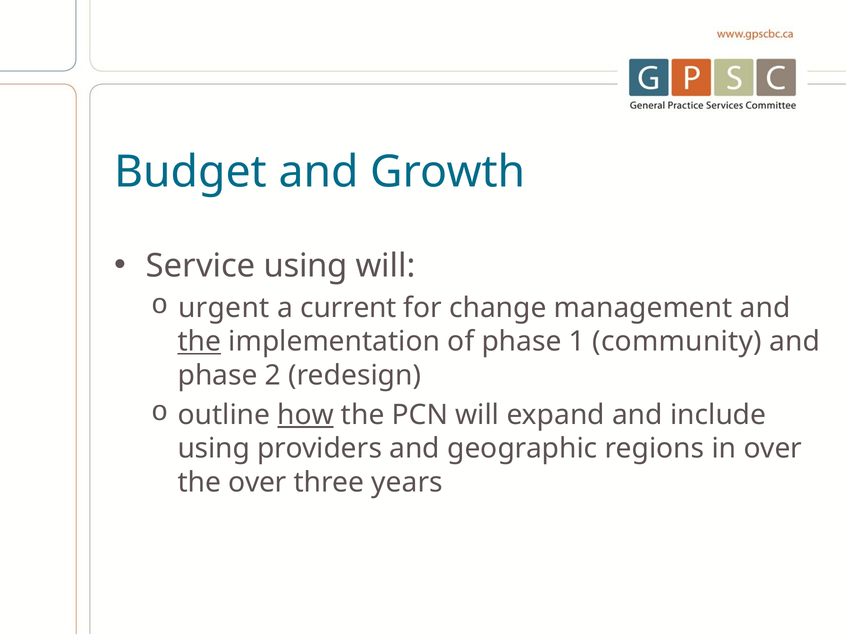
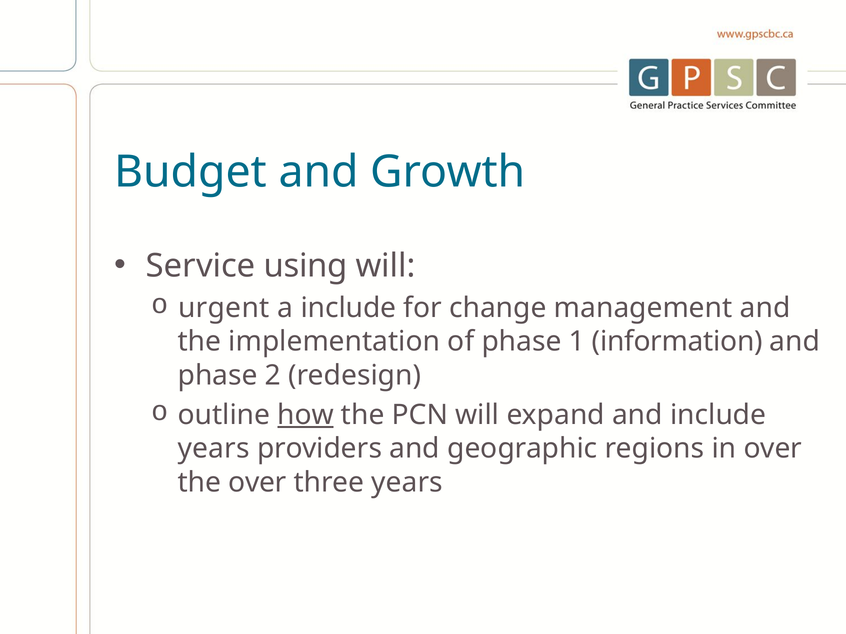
a current: current -> include
the at (199, 342) underline: present -> none
community: community -> information
using at (214, 449): using -> years
